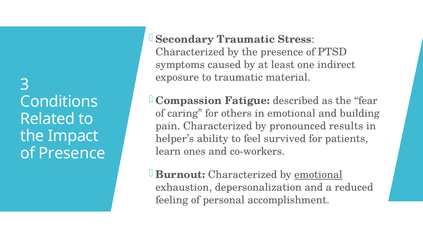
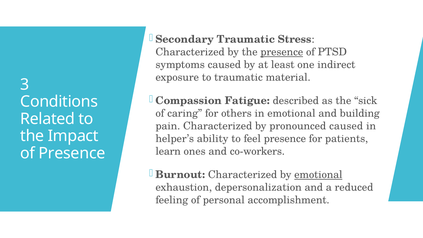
presence at (282, 52) underline: none -> present
fear: fear -> sick
pronounced results: results -> caused
feel survived: survived -> presence
